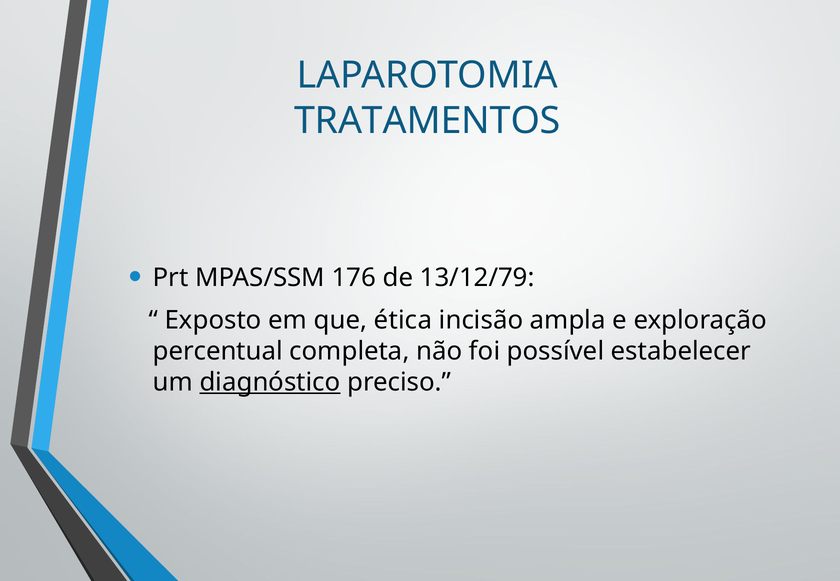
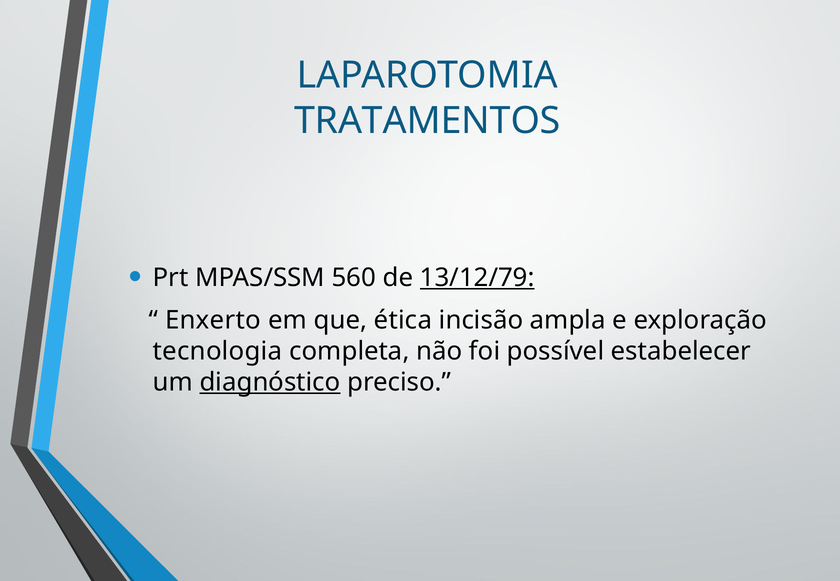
176: 176 -> 560
13/12/79 underline: none -> present
Exposto: Exposto -> Enxerto
percentual: percentual -> tecnologia
